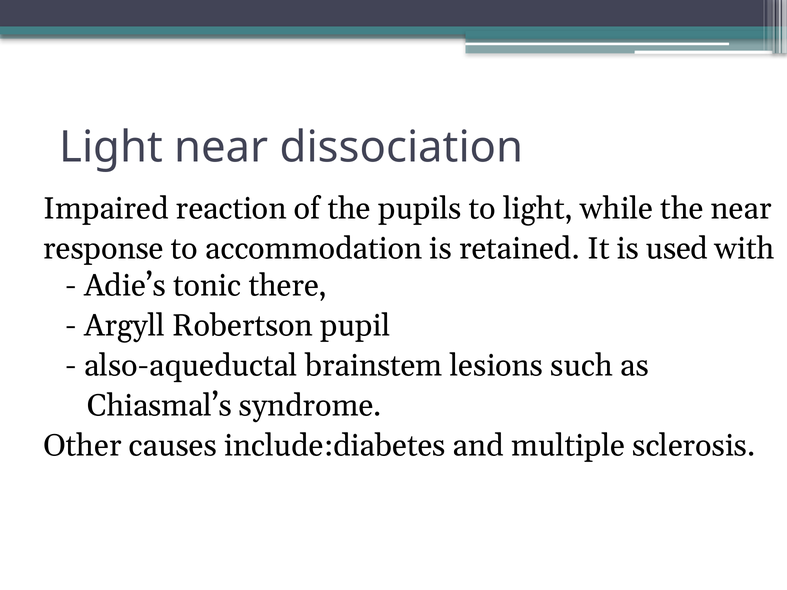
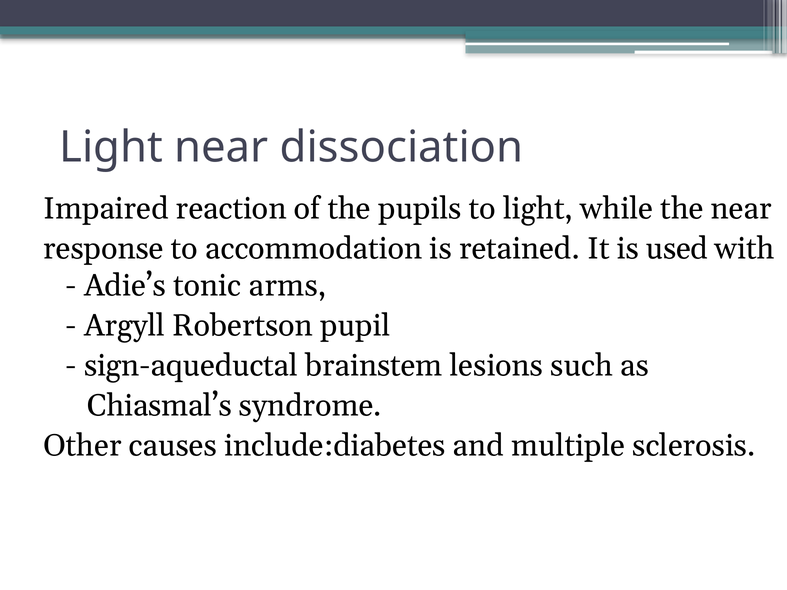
there: there -> arms
also-aqueductal: also-aqueductal -> sign-aqueductal
